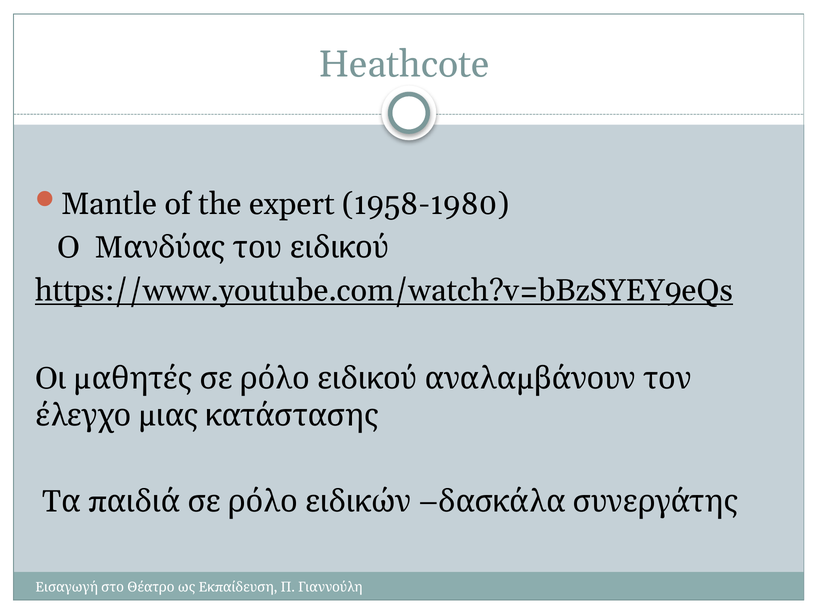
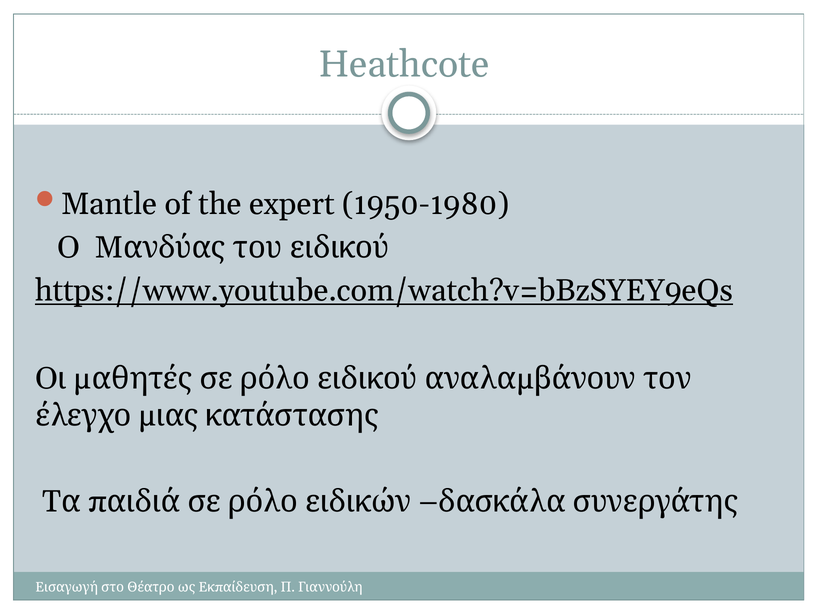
1958-1980: 1958-1980 -> 1950-1980
